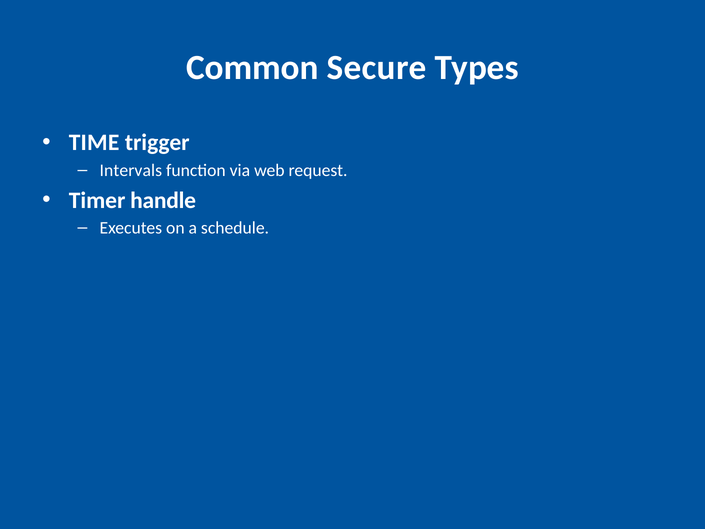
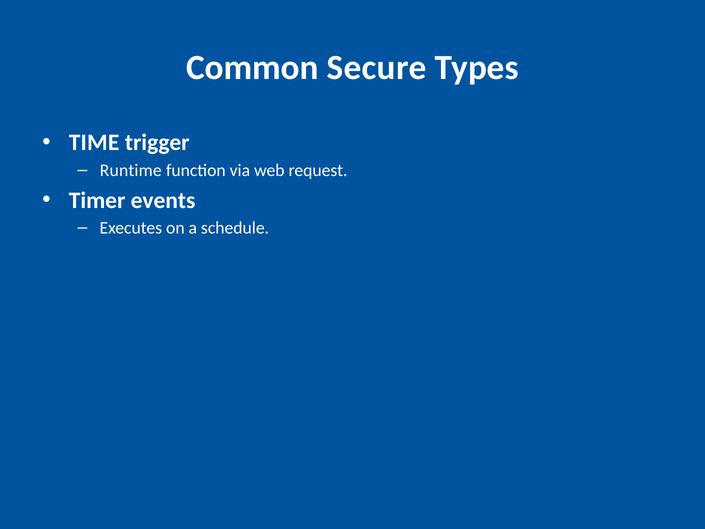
Intervals: Intervals -> Runtime
handle: handle -> events
